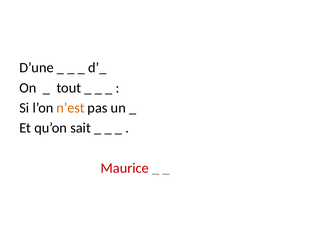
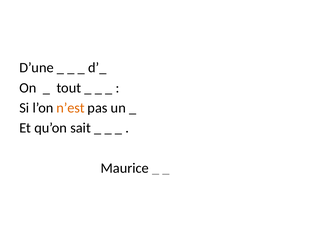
Maurice colour: red -> black
